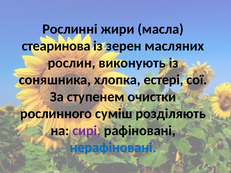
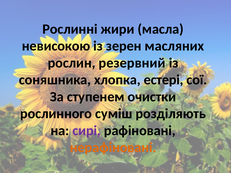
стеаринова: стеаринова -> невисокою
виконують: виконують -> резервний
нерафіновані colour: blue -> orange
